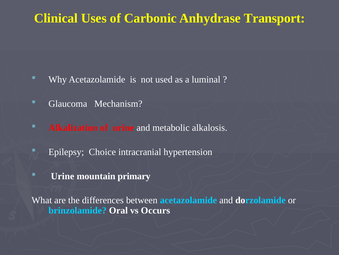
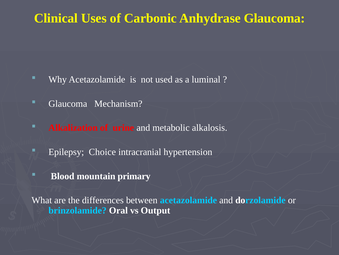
Anhydrase Transport: Transport -> Glaucoma
Urine at (63, 176): Urine -> Blood
Occurs: Occurs -> Output
